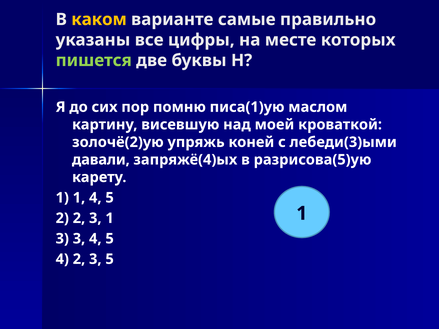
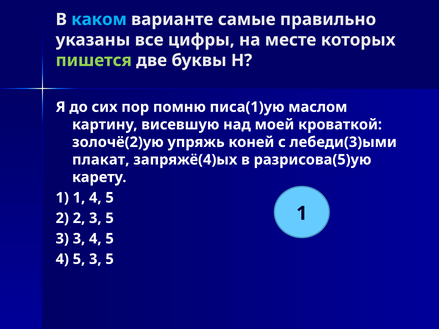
каком colour: yellow -> light blue
давали: давали -> плакат
2 3 1: 1 -> 5
2 at (79, 259): 2 -> 5
